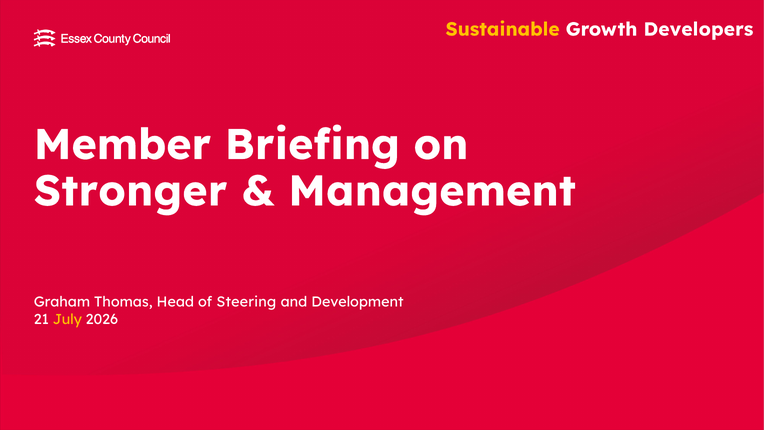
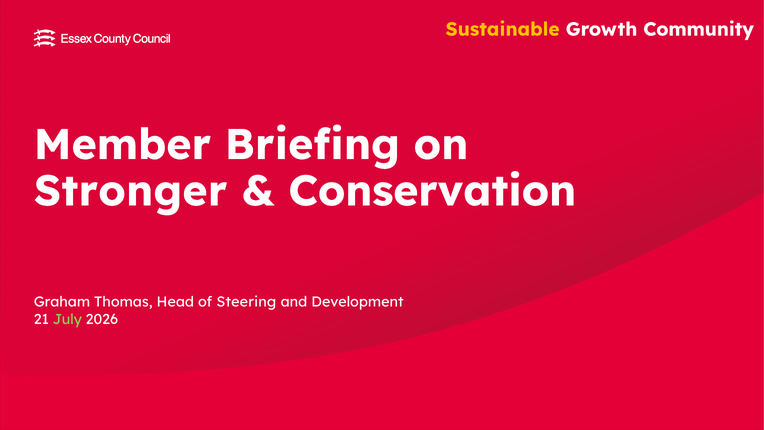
Developers: Developers -> Community
Management: Management -> Conservation
July colour: yellow -> light green
